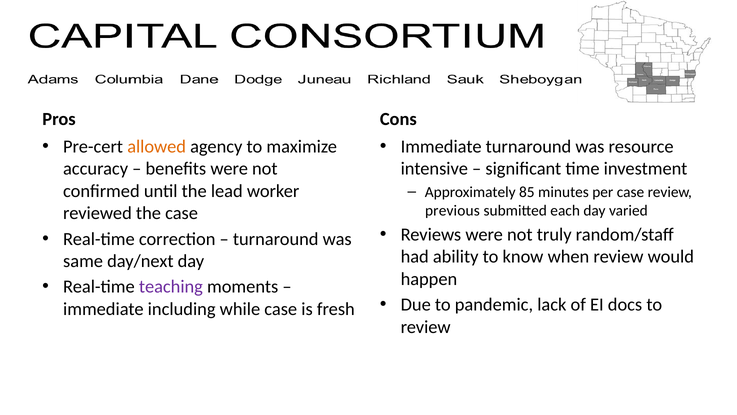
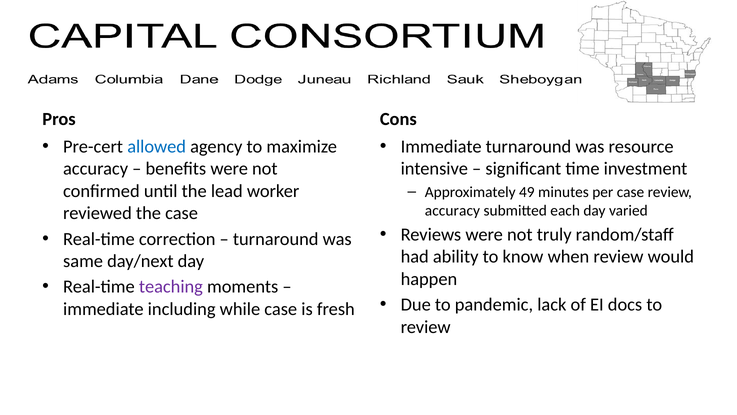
allowed colour: orange -> blue
85: 85 -> 49
previous at (452, 210): previous -> accuracy
